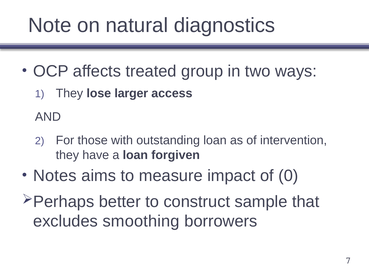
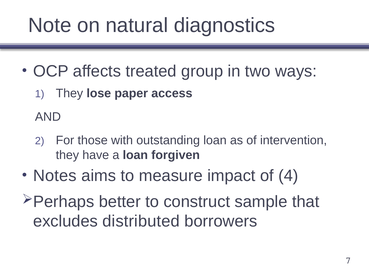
larger: larger -> paper
0: 0 -> 4
smoothing: smoothing -> distributed
